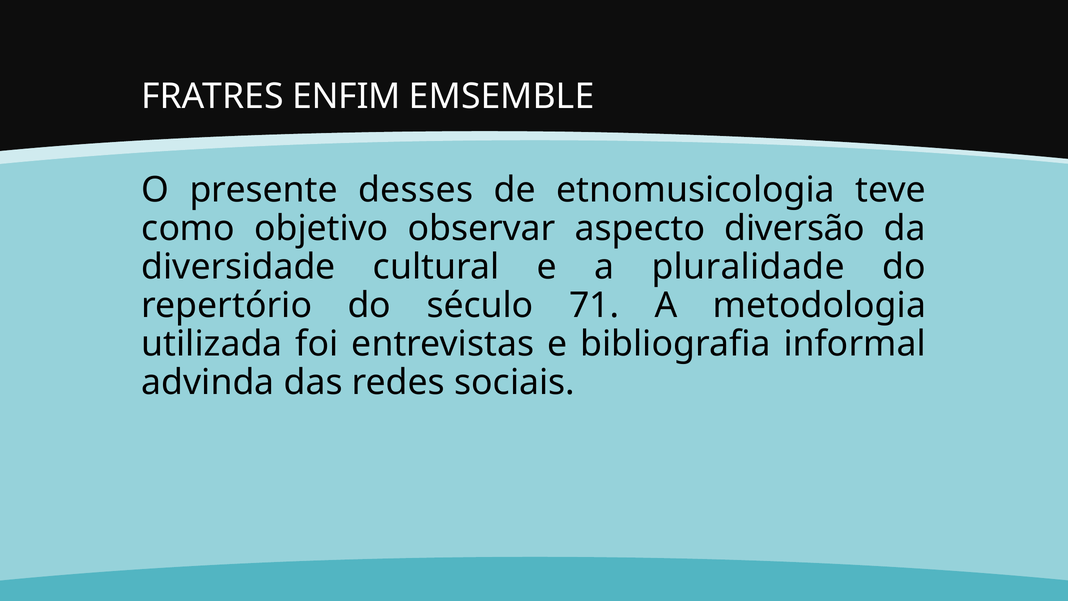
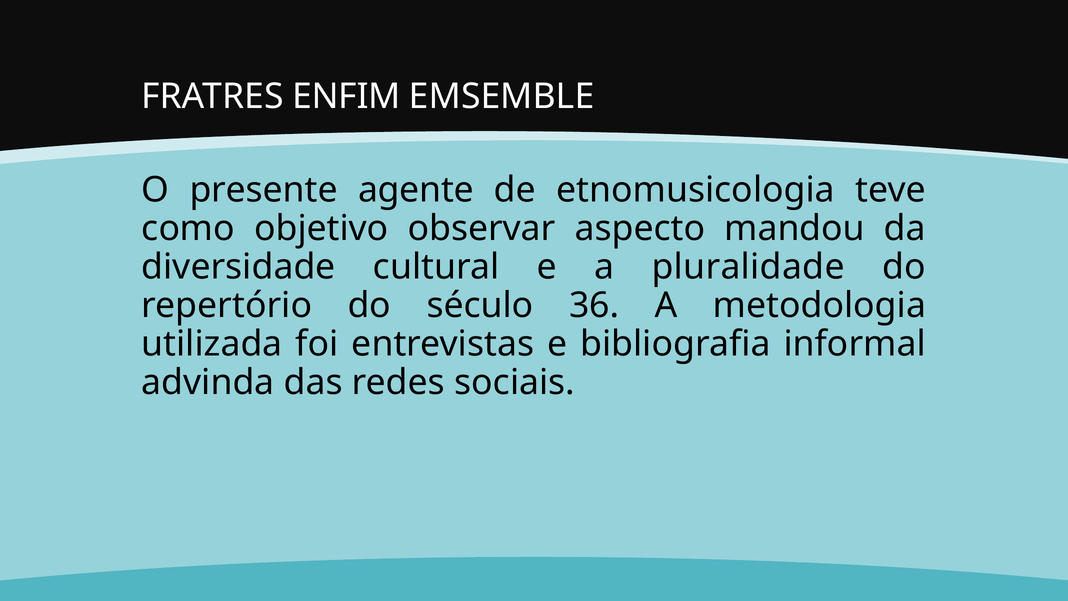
desses: desses -> agente
diversão: diversão -> mandou
71: 71 -> 36
